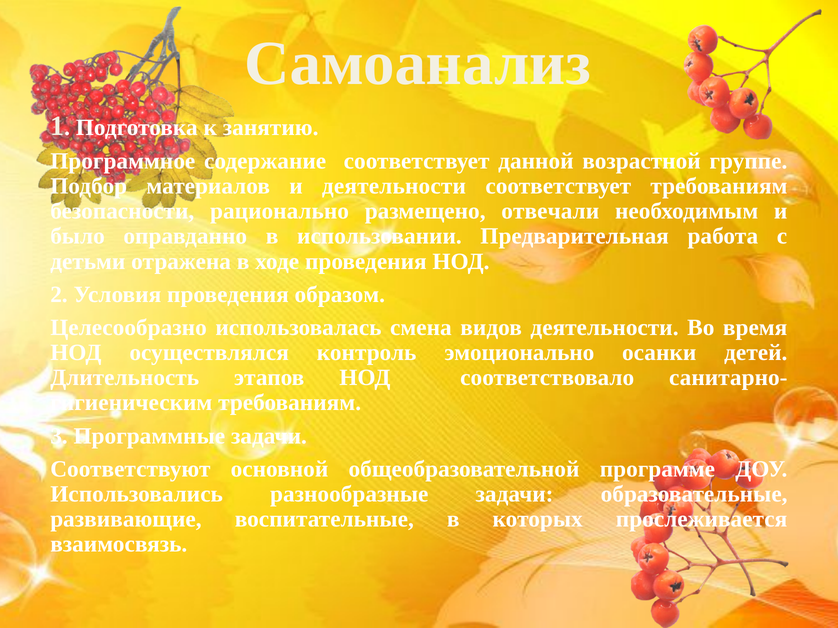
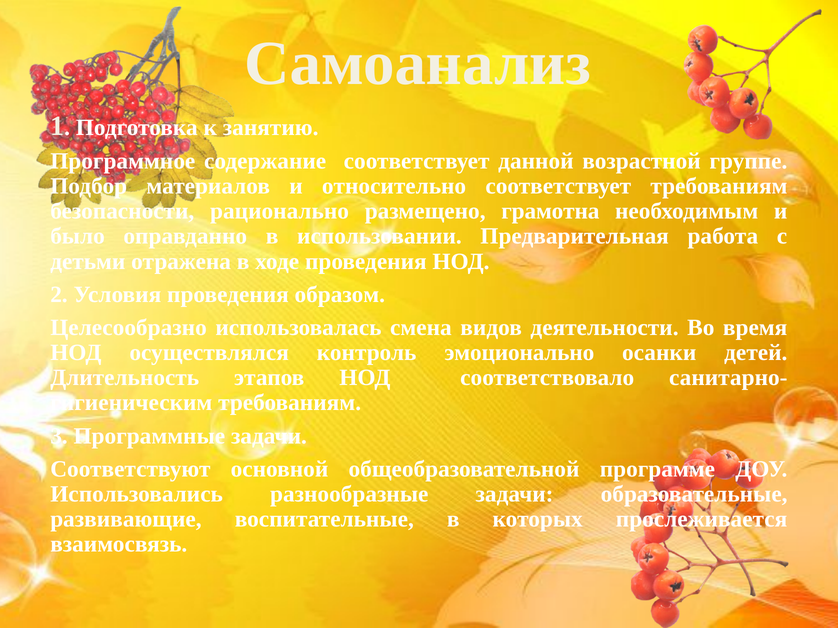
и деятельности: деятельности -> относительно
отвечали: отвечали -> грамотна
